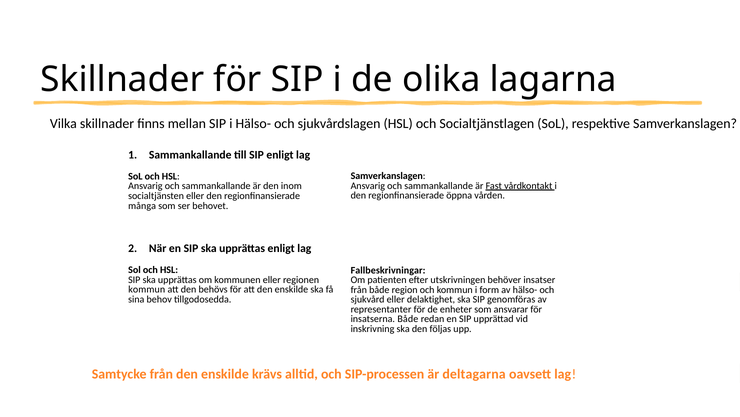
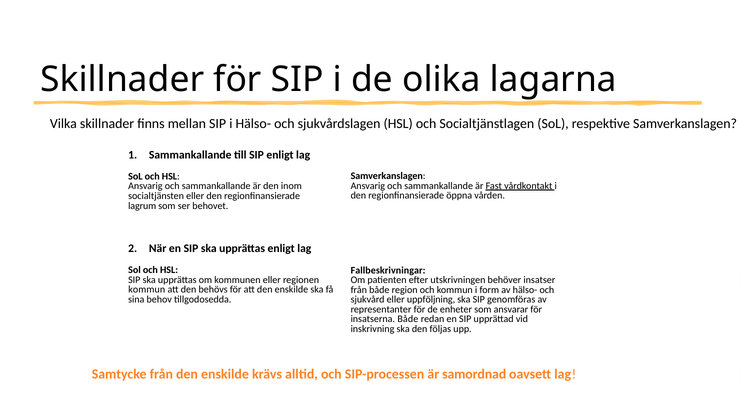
många: många -> lagrum
delaktighet: delaktighet -> uppföljning
deltagarna: deltagarna -> samordnad
